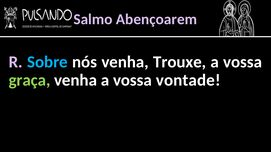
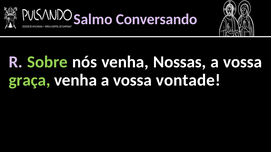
Abençoarem: Abençoarem -> Conversando
Sobre colour: light blue -> light green
Trouxe: Trouxe -> Nossas
